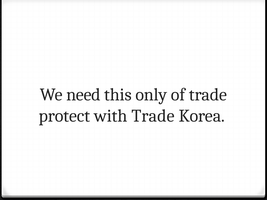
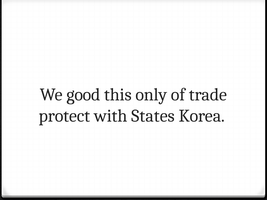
need: need -> good
with Trade: Trade -> States
